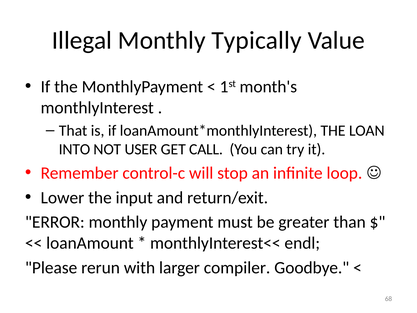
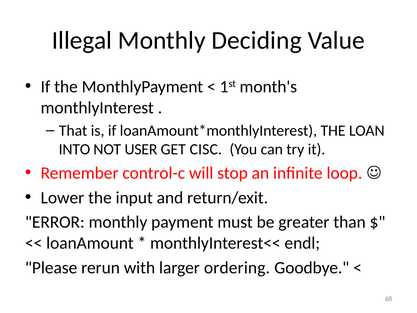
Typically: Typically -> Deciding
CALL: CALL -> CISC
compiler: compiler -> ordering
